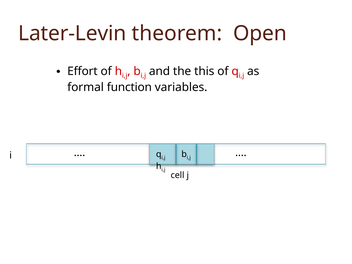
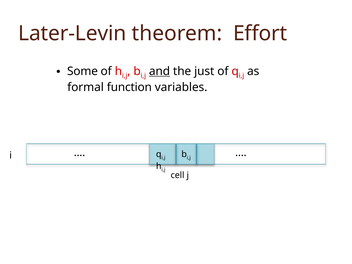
Open: Open -> Effort
Effort: Effort -> Some
and underline: none -> present
this: this -> just
